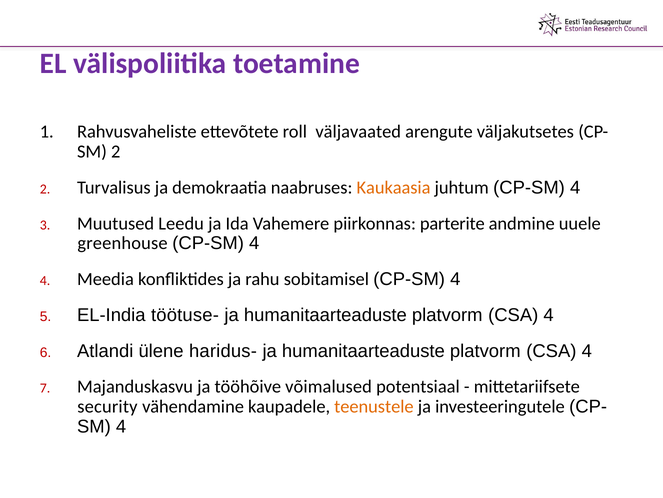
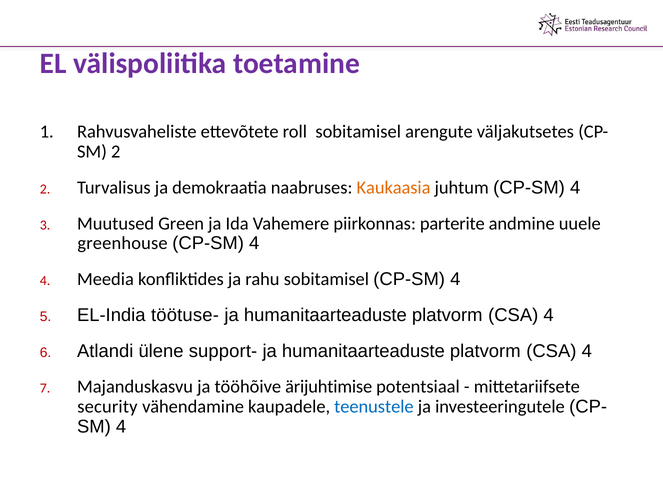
roll väljavaated: väljavaated -> sobitamisel
Leedu: Leedu -> Green
haridus-: haridus- -> support-
võimalused: võimalused -> ärijuhtimise
teenustele colour: orange -> blue
